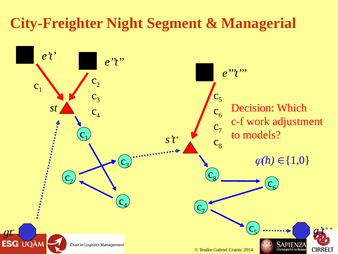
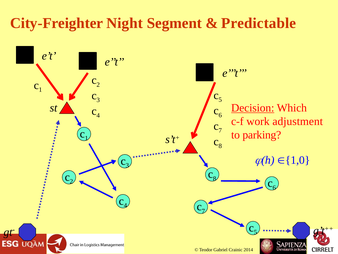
Managerial: Managerial -> Predictable
Decision underline: none -> present
models: models -> parking
